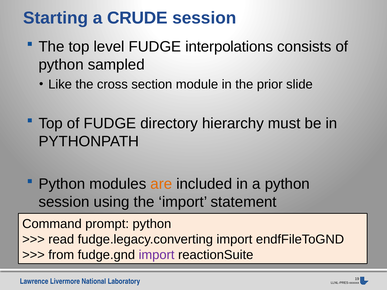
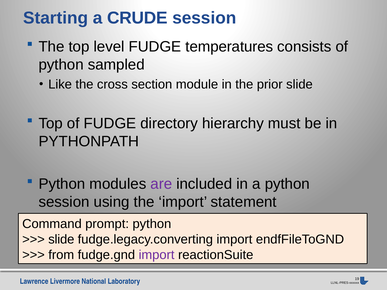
interpolations: interpolations -> temperatures
are colour: orange -> purple
read at (61, 240): read -> slide
